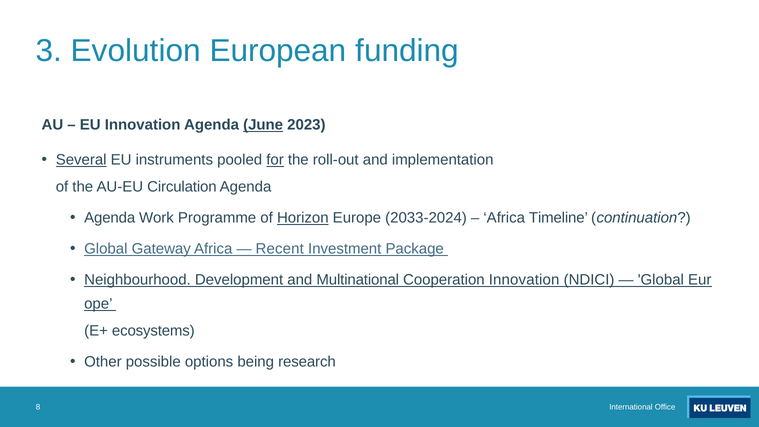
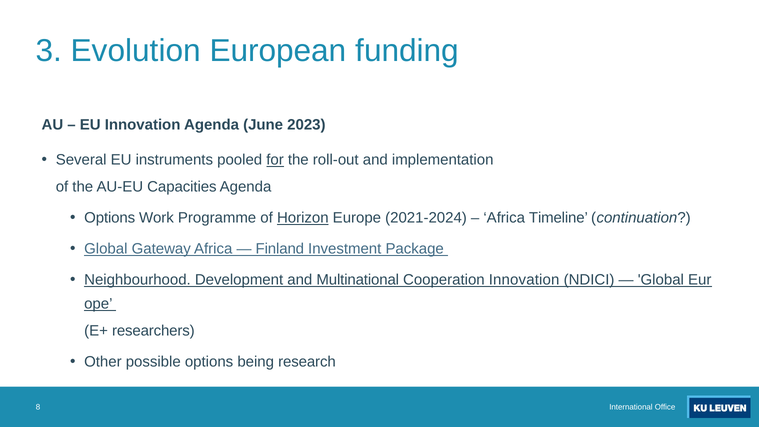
June underline: present -> none
Several underline: present -> none
Circulation: Circulation -> Capacities
Agenda at (110, 218): Agenda -> Options
2033-2024: 2033-2024 -> 2021-2024
Recent: Recent -> Finland
ecosystems: ecosystems -> researchers
